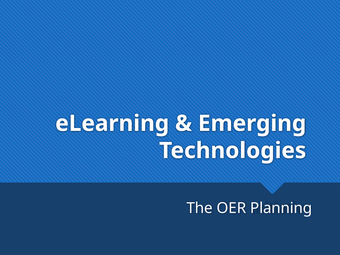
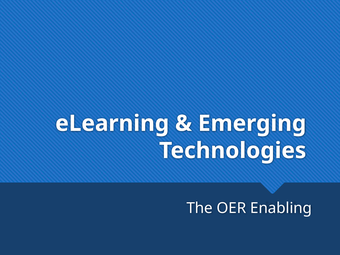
Planning: Planning -> Enabling
